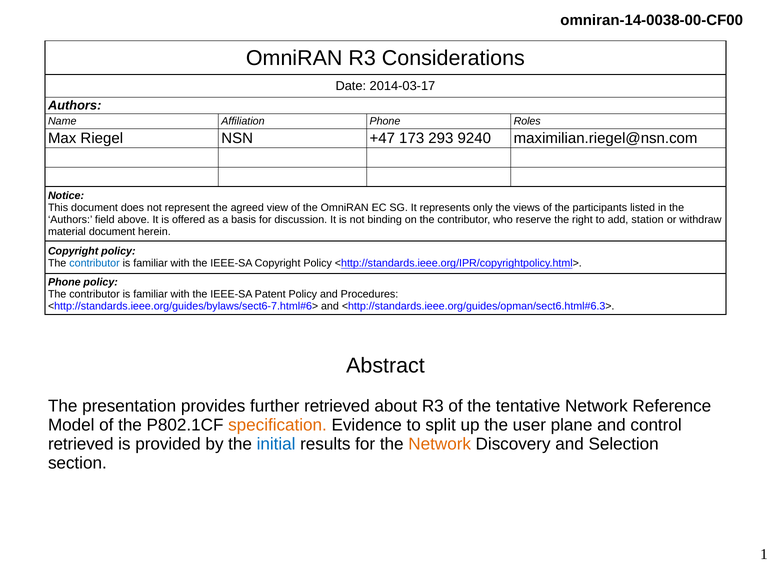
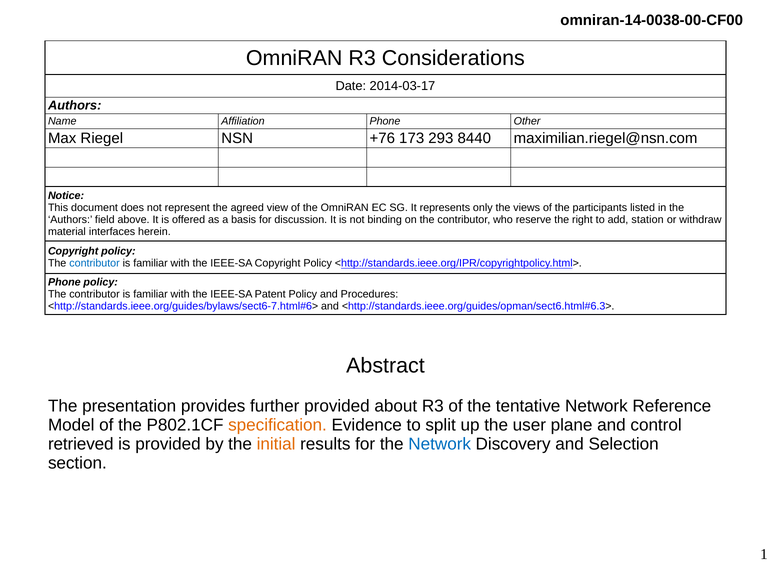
Roles: Roles -> Other
+47: +47 -> +76
9240: 9240 -> 8440
material document: document -> interfaces
further retrieved: retrieved -> provided
initial colour: blue -> orange
Network at (440, 444) colour: orange -> blue
